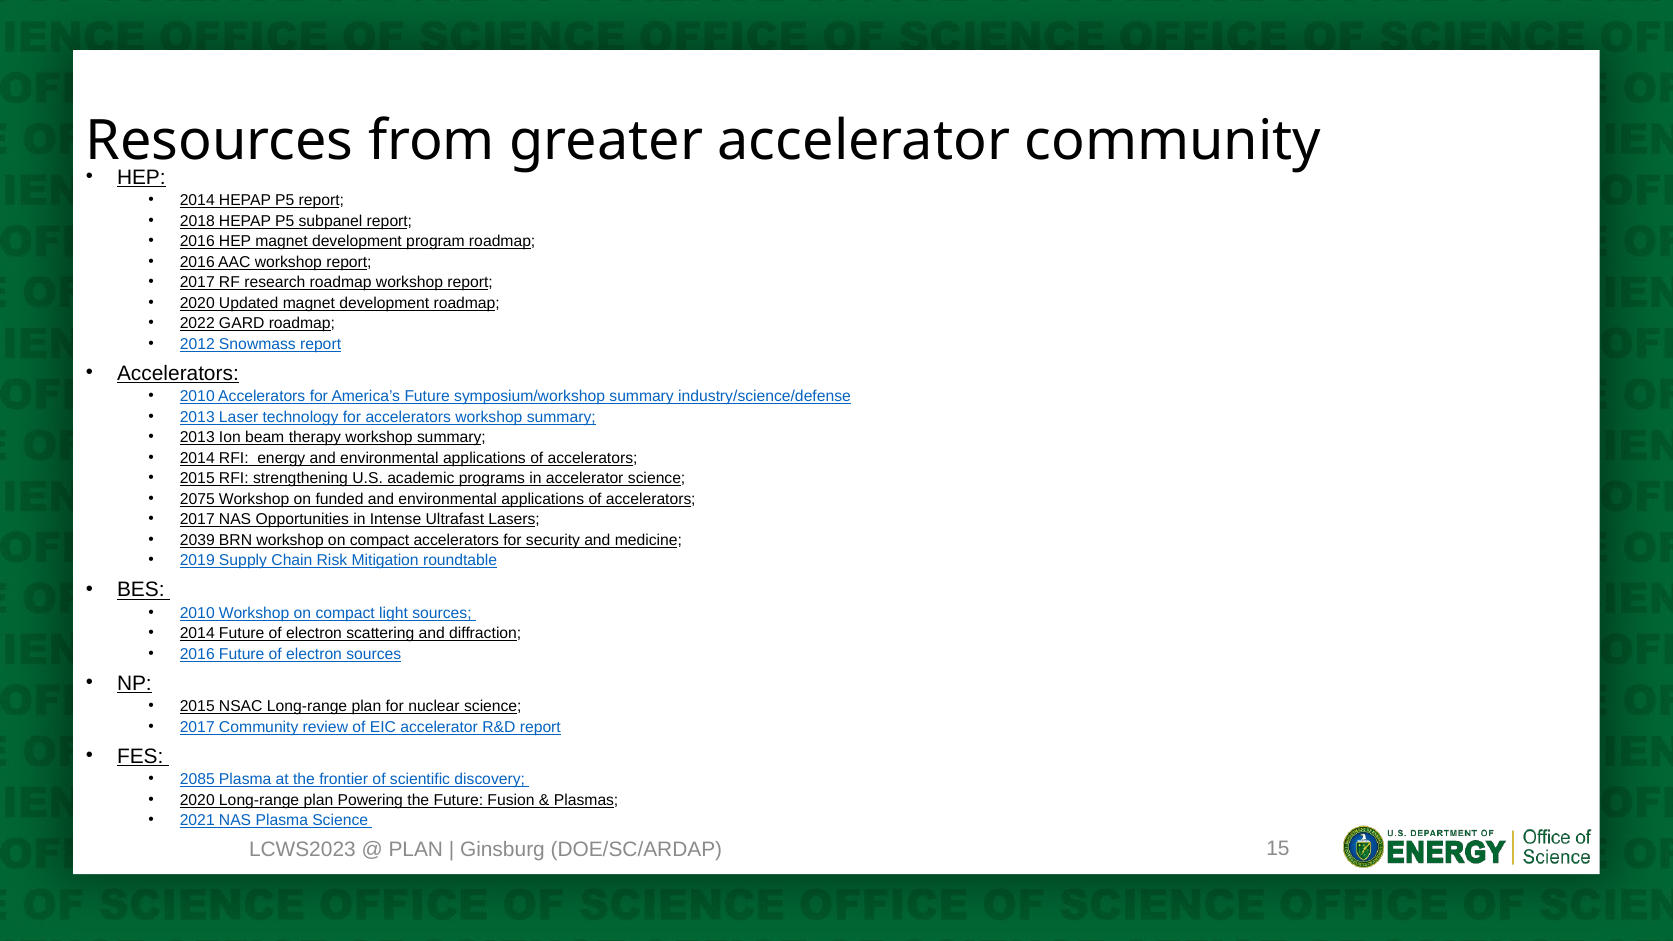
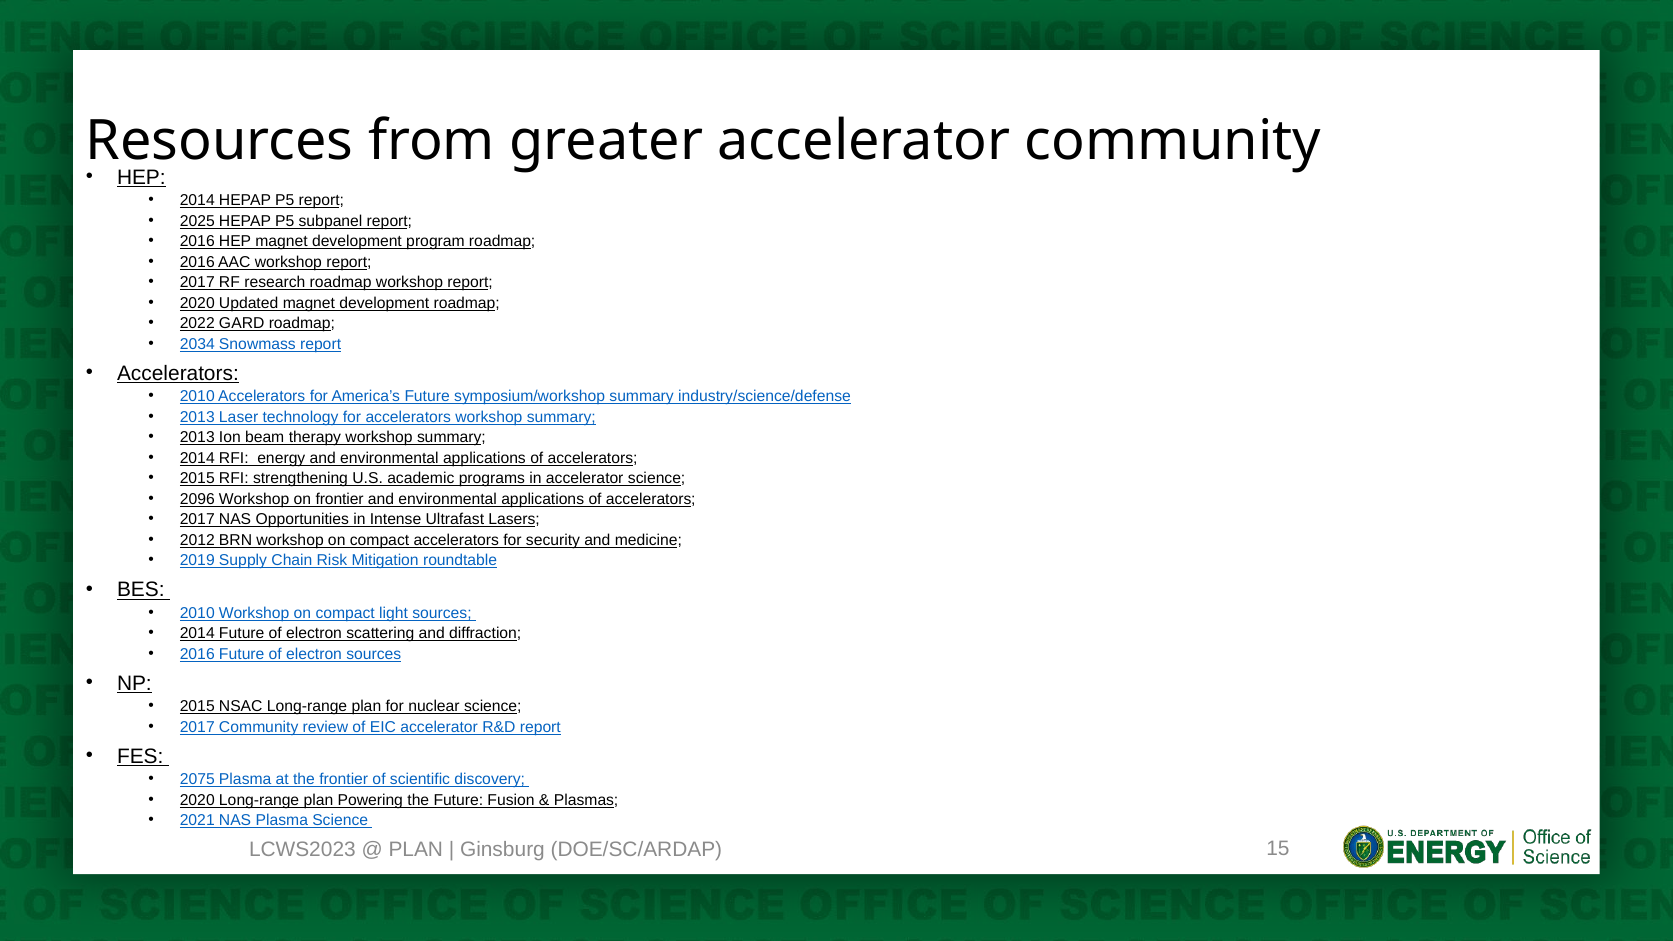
2018: 2018 -> 2025
2012: 2012 -> 2034
2075: 2075 -> 2096
on funded: funded -> frontier
2039: 2039 -> 2012
2085: 2085 -> 2075
